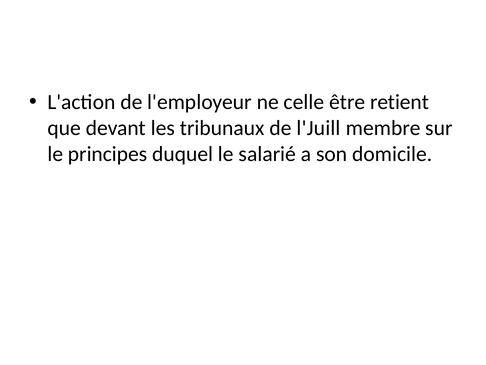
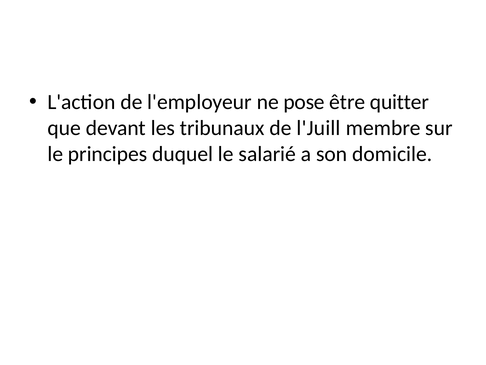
celle: celle -> pose
retient: retient -> quitter
